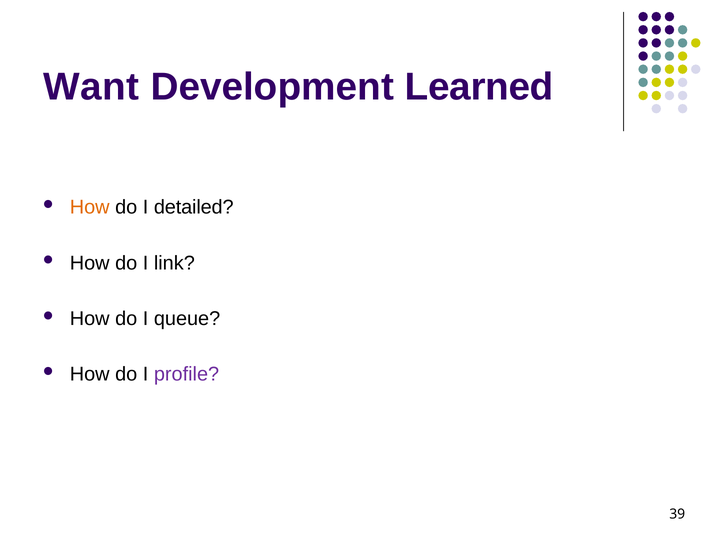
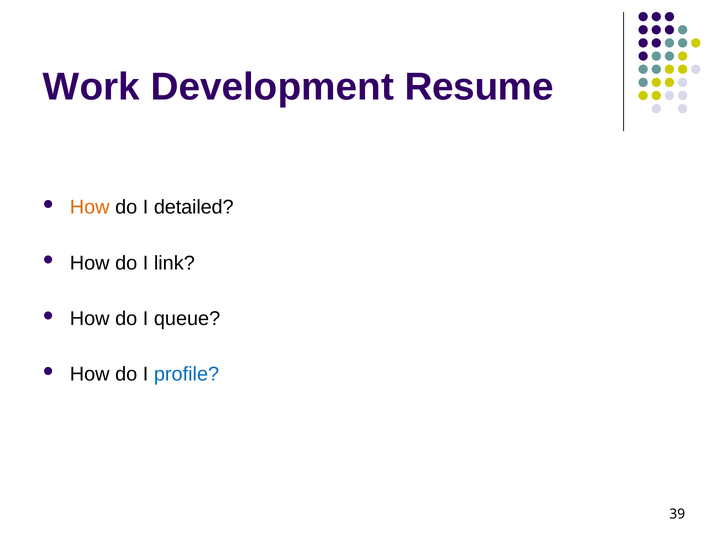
Want: Want -> Work
Learned: Learned -> Resume
profile colour: purple -> blue
